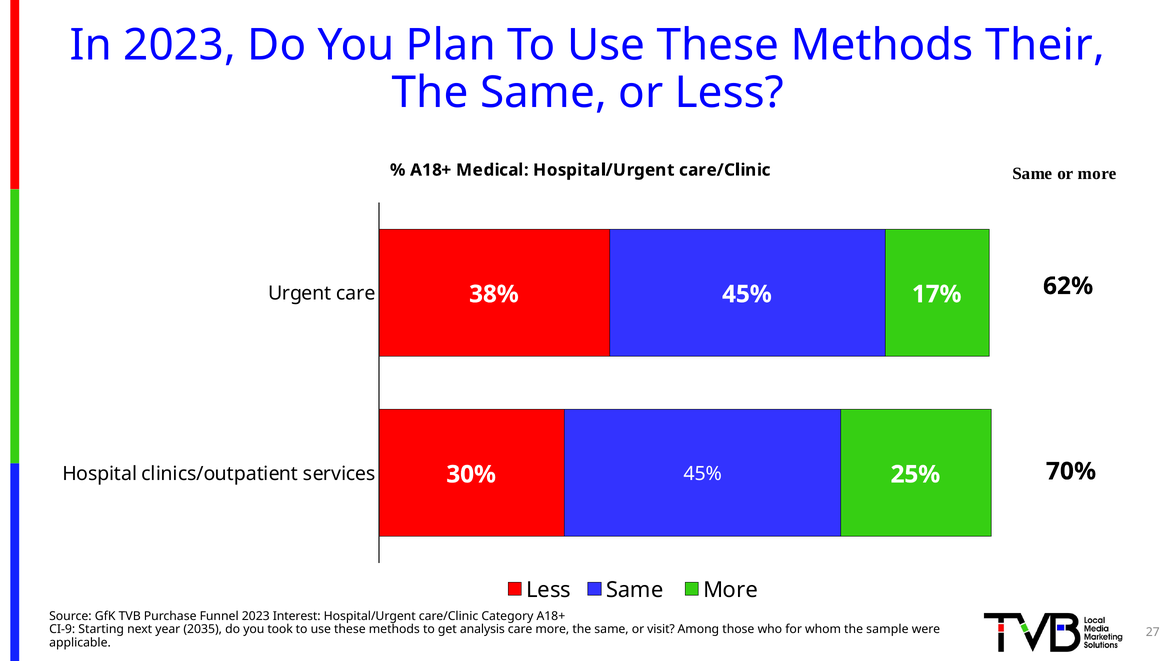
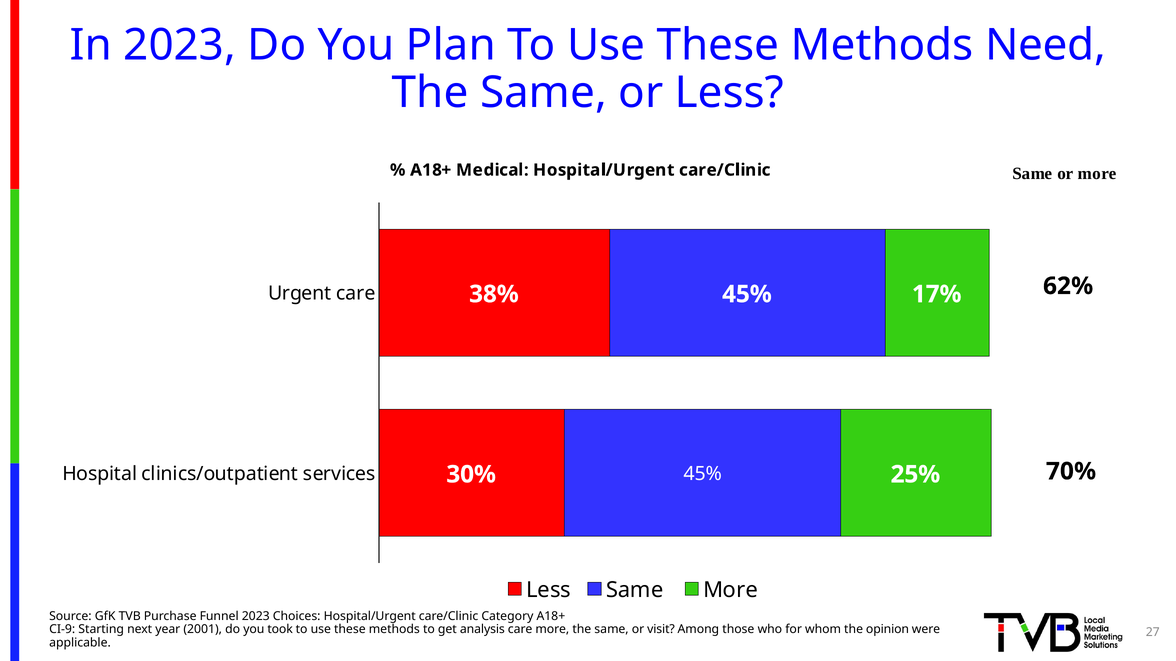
Their: Their -> Need
Interest: Interest -> Choices
2035: 2035 -> 2001
sample: sample -> opinion
